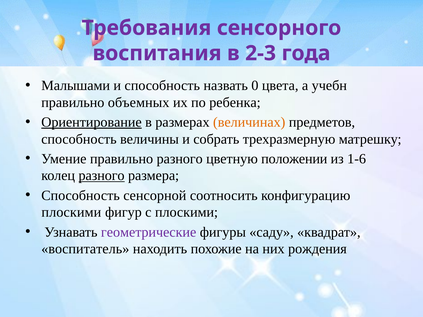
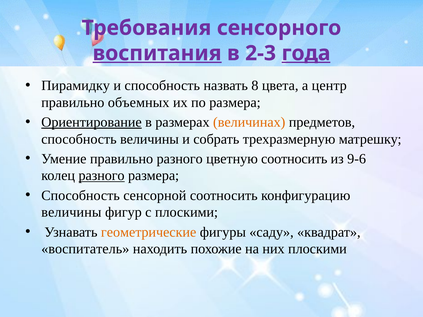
воспитания underline: none -> present
года underline: none -> present
Малышами: Малышами -> Пирамидку
0: 0 -> 8
учебн: учебн -> центр
по ребенка: ребенка -> размера
цветную положении: положении -> соотносить
1-6: 1-6 -> 9-6
плоскими at (71, 212): плоскими -> величины
геометрические colour: purple -> orange
них рождения: рождения -> плоскими
